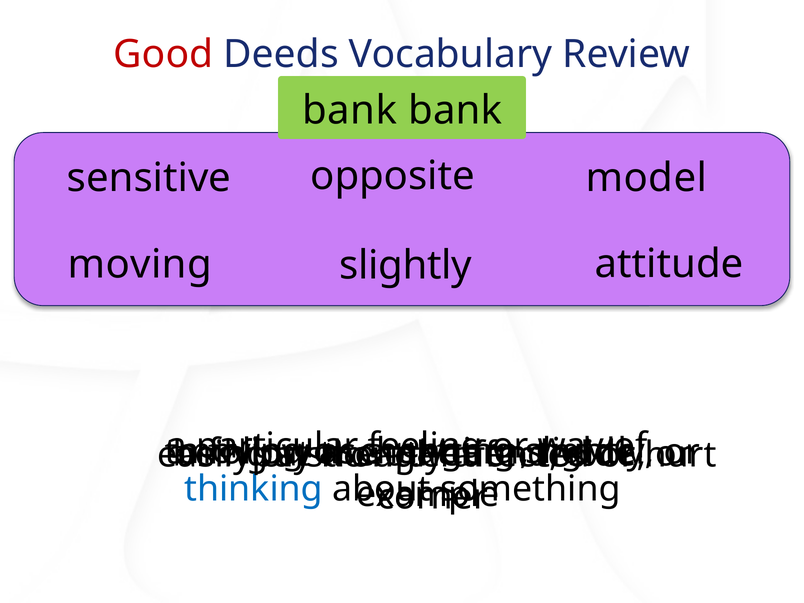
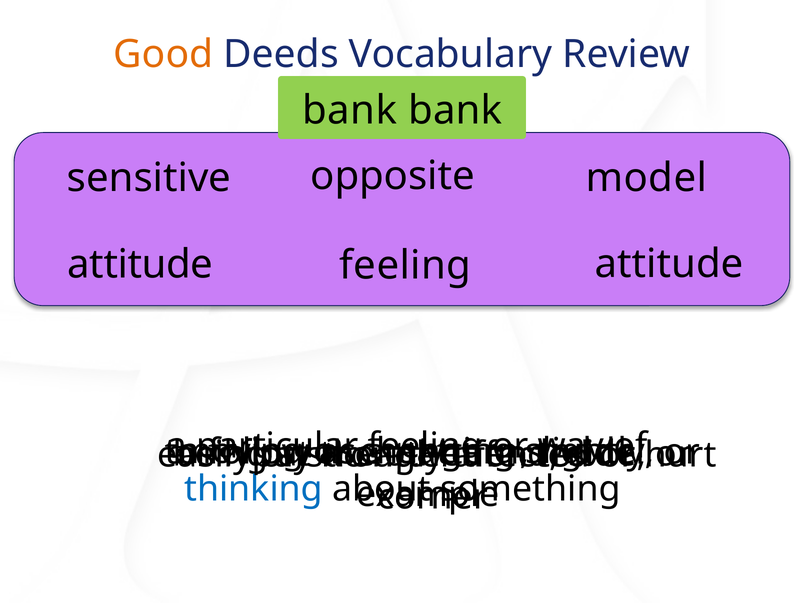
Good colour: red -> orange
moving at (140, 265): moving -> attitude
slightly at (406, 265): slightly -> feeling
